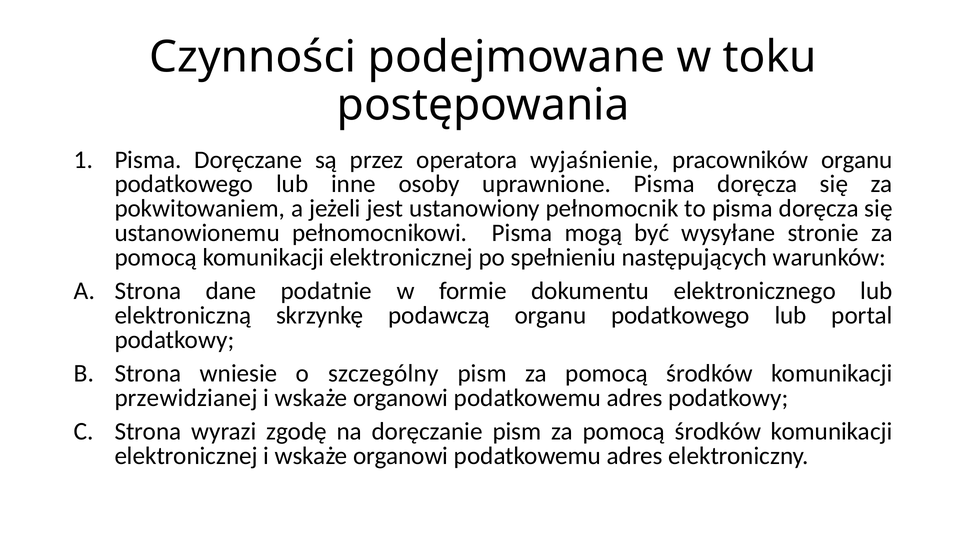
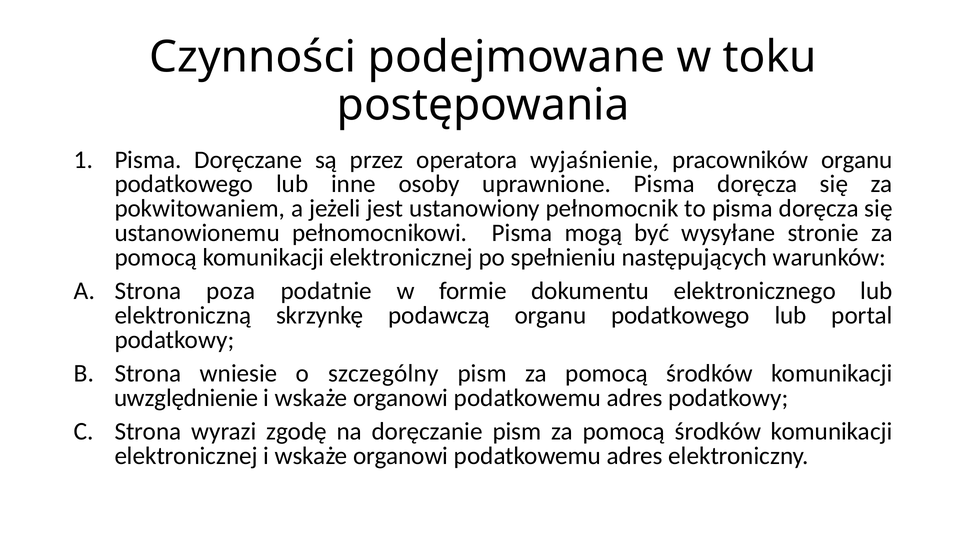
dane: dane -> poza
przewidzianej: przewidzianej -> uwzględnienie
